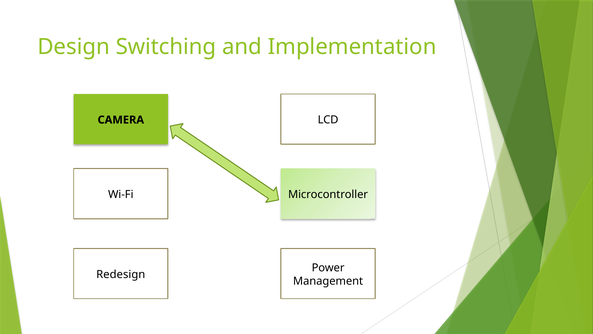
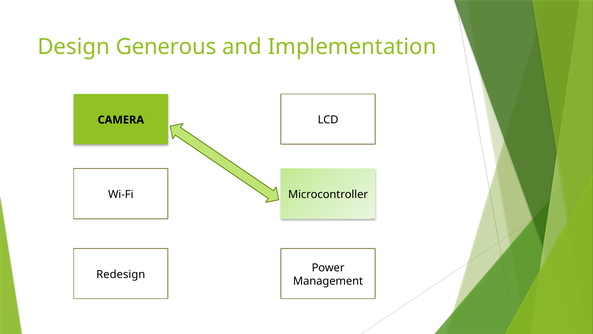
Switching: Switching -> Generous
